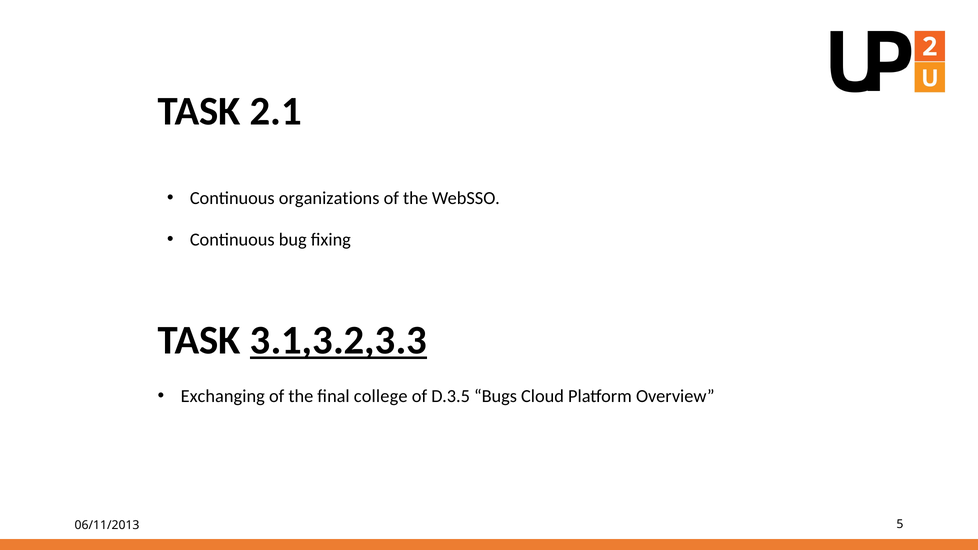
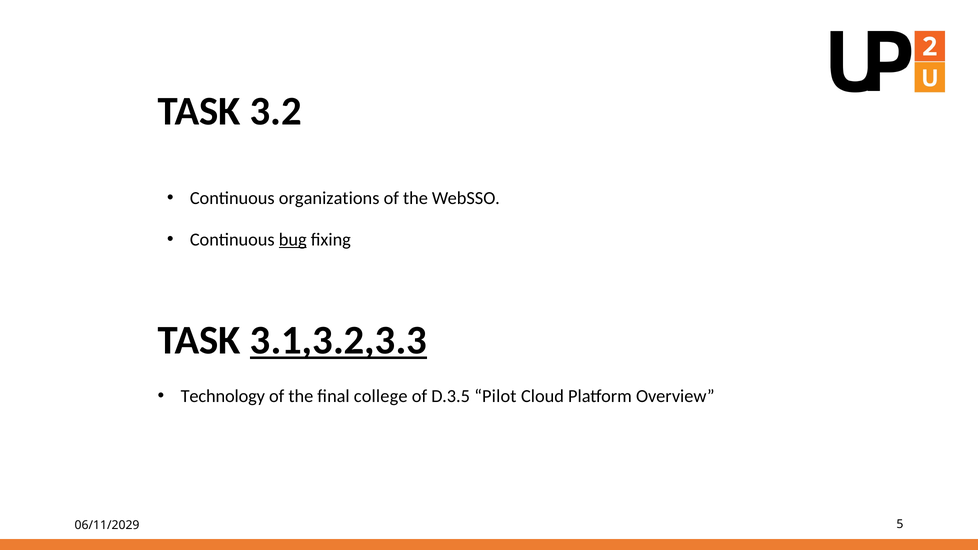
2.1: 2.1 -> 3.2
bug underline: none -> present
Exchanging: Exchanging -> Technology
Bugs: Bugs -> Pilot
06/11/2013: 06/11/2013 -> 06/11/2029
